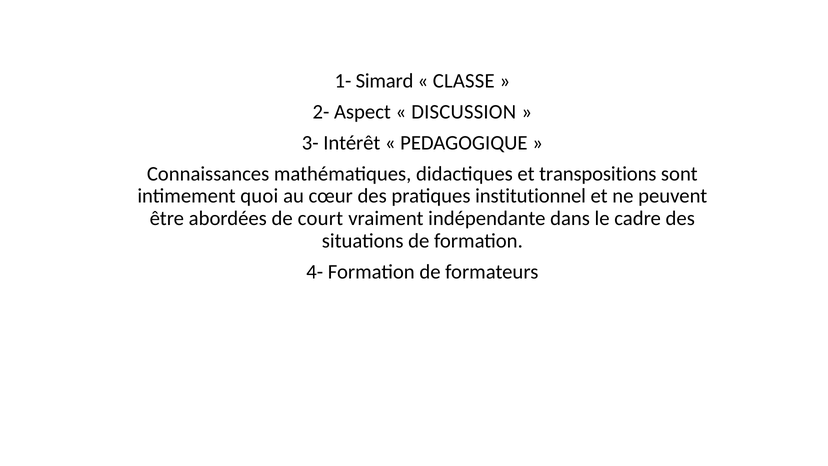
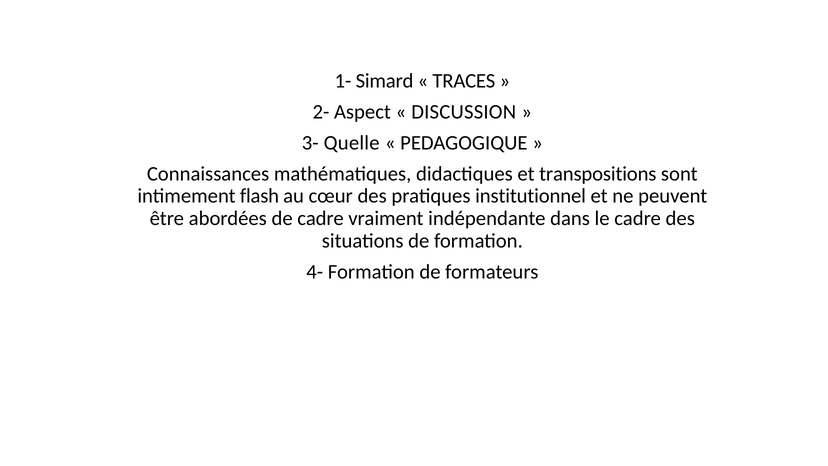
CLASSE: CLASSE -> TRACES
Intérêt: Intérêt -> Quelle
quoi: quoi -> flash
de court: court -> cadre
